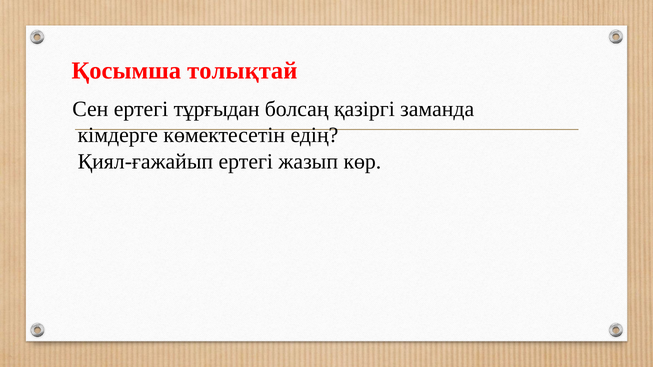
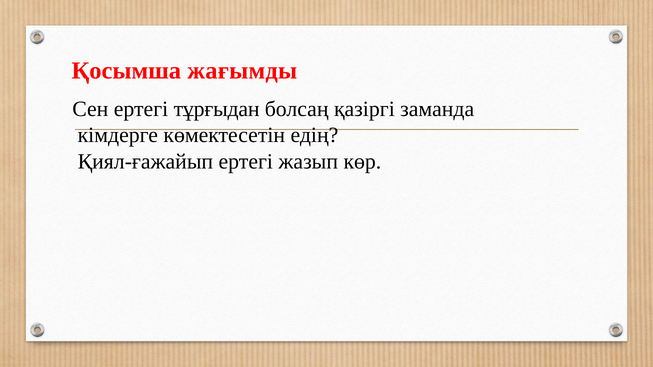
толықтай: толықтай -> жағымды
